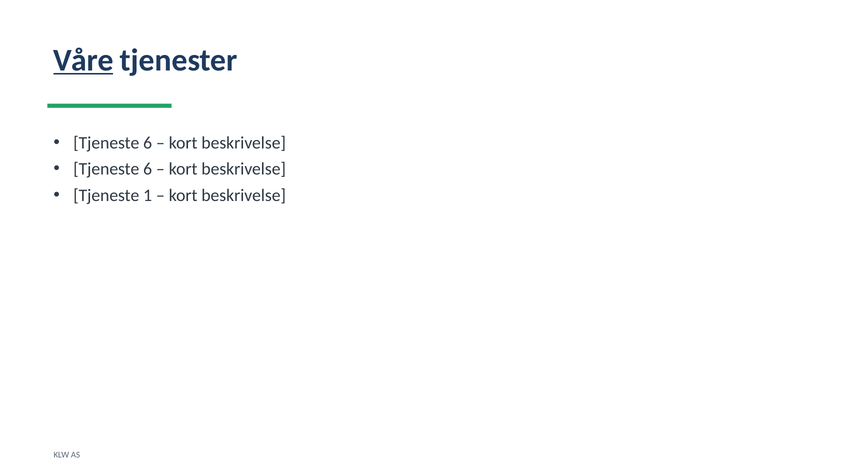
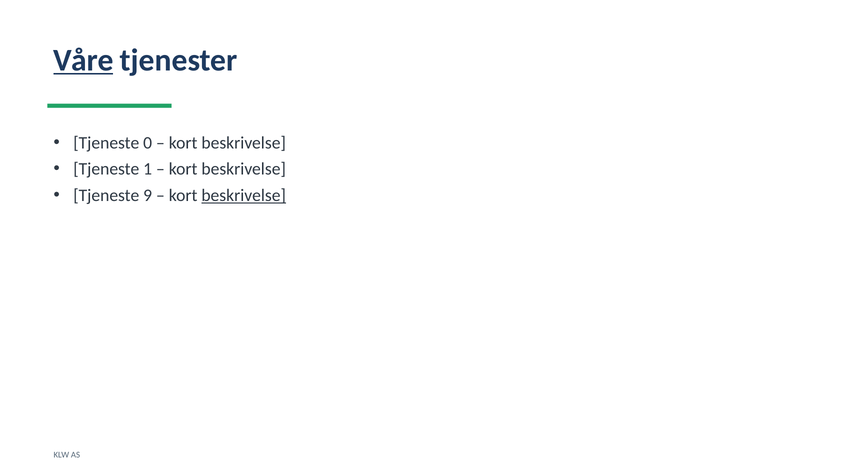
6 at (148, 143): 6 -> 0
6 at (148, 169): 6 -> 1
1: 1 -> 9
beskrivelse at (244, 195) underline: none -> present
